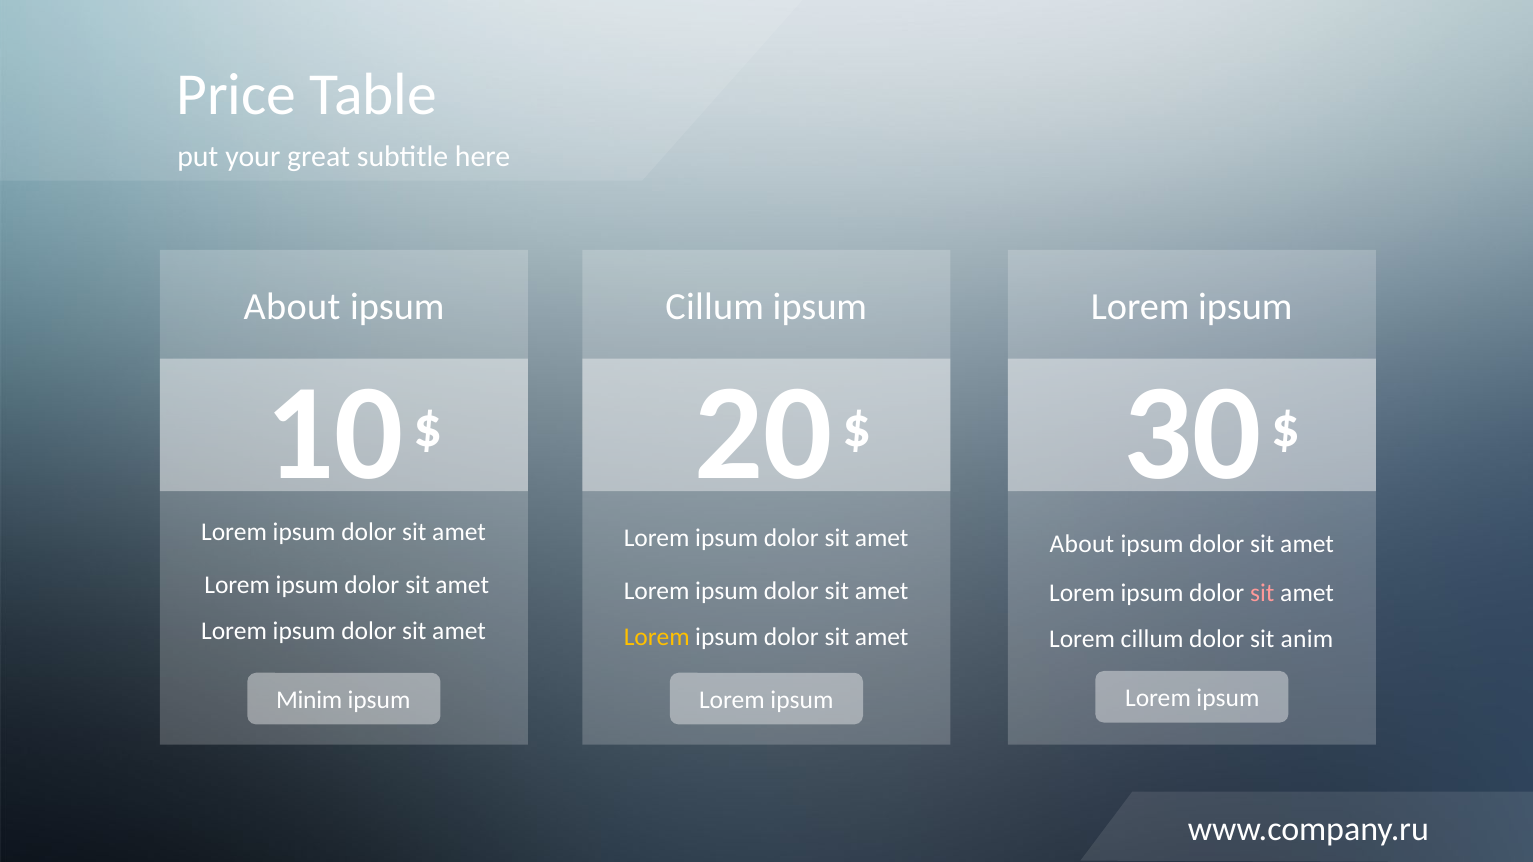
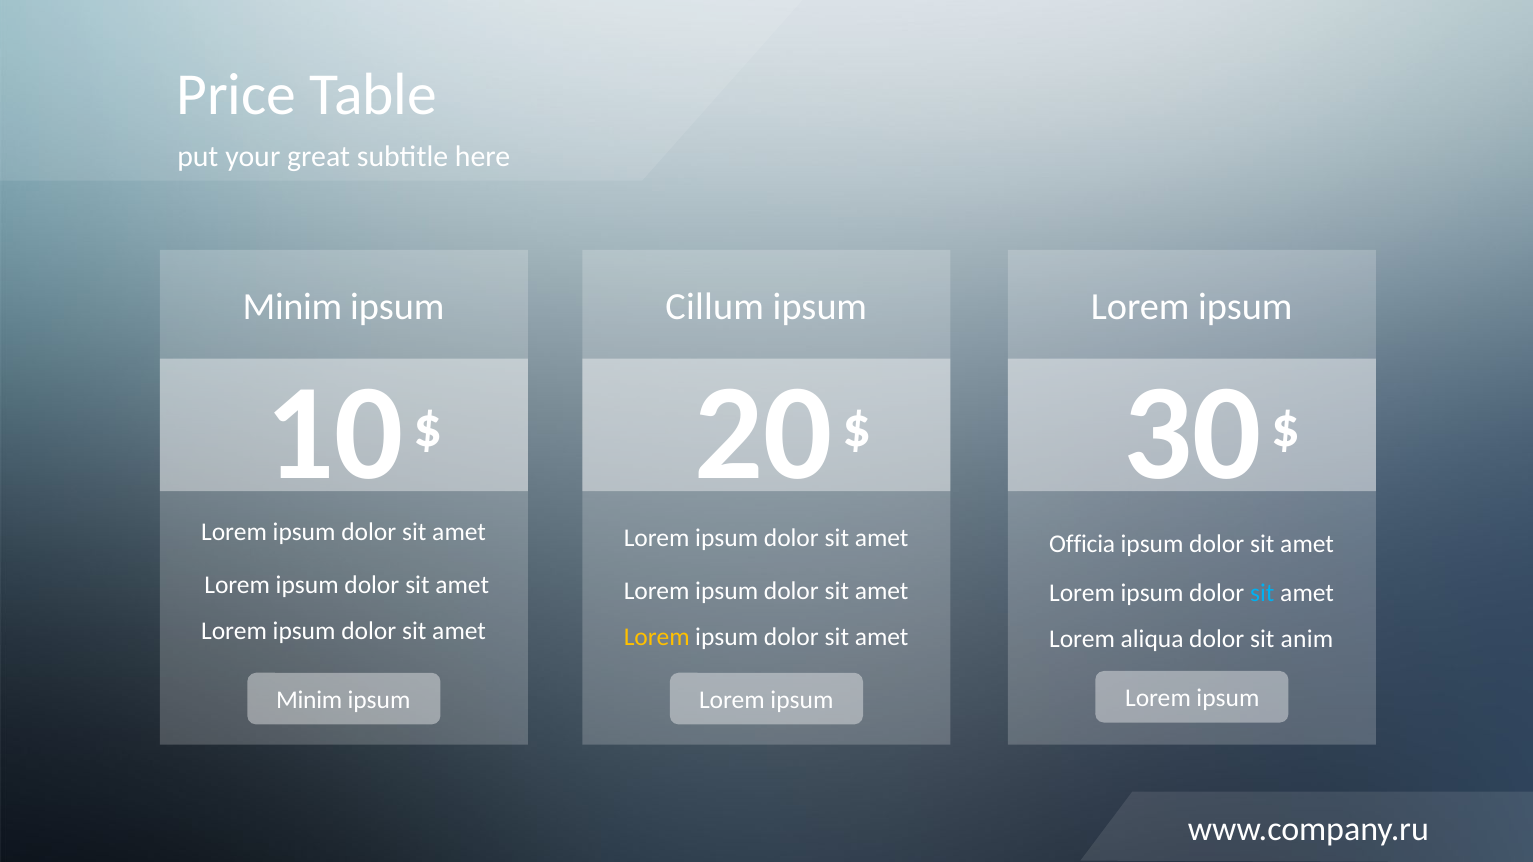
About at (292, 307): About -> Minim
About at (1082, 545): About -> Officia
sit at (1262, 593) colour: pink -> light blue
Lorem cillum: cillum -> aliqua
